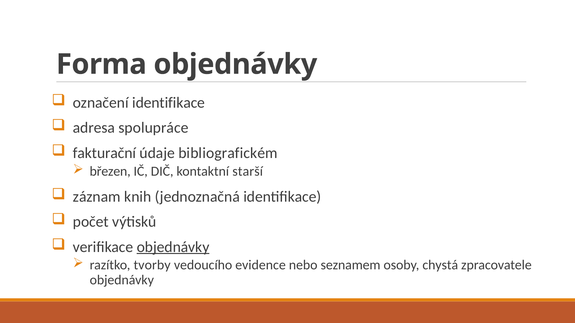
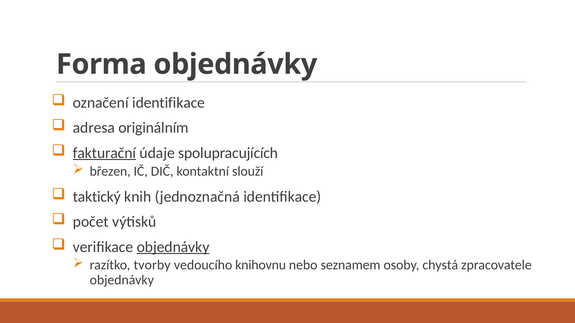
spolupráce: spolupráce -> originálním
fakturační underline: none -> present
bibliografickém: bibliografickém -> spolupracujících
starší: starší -> slouží
záznam: záznam -> taktický
evidence: evidence -> knihovnu
